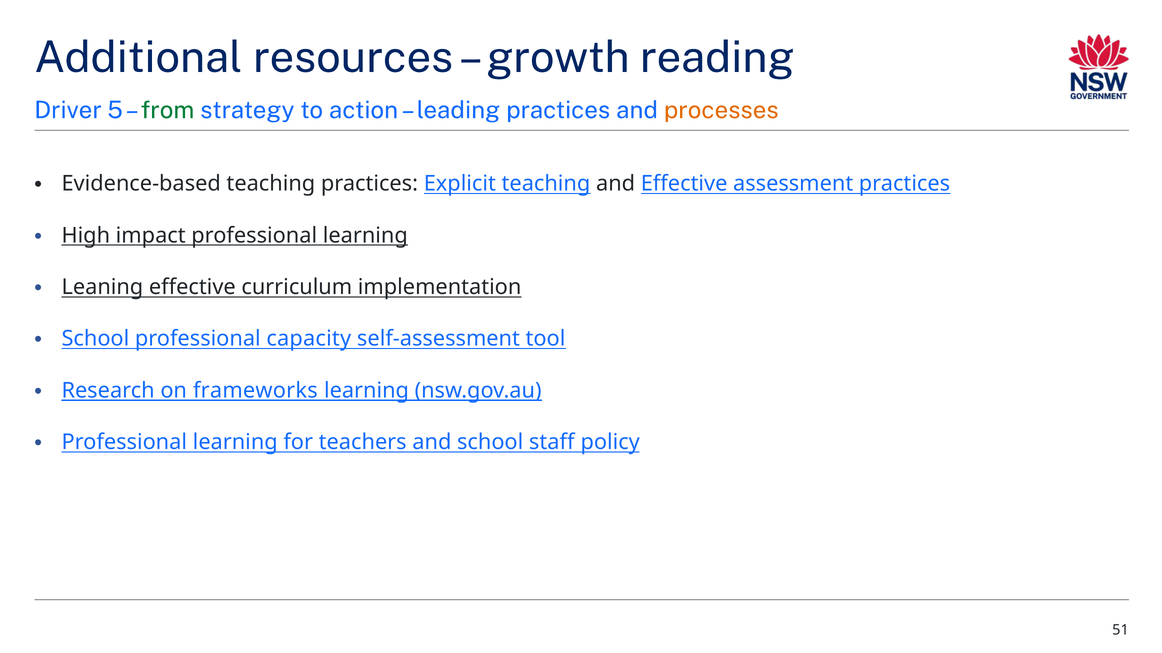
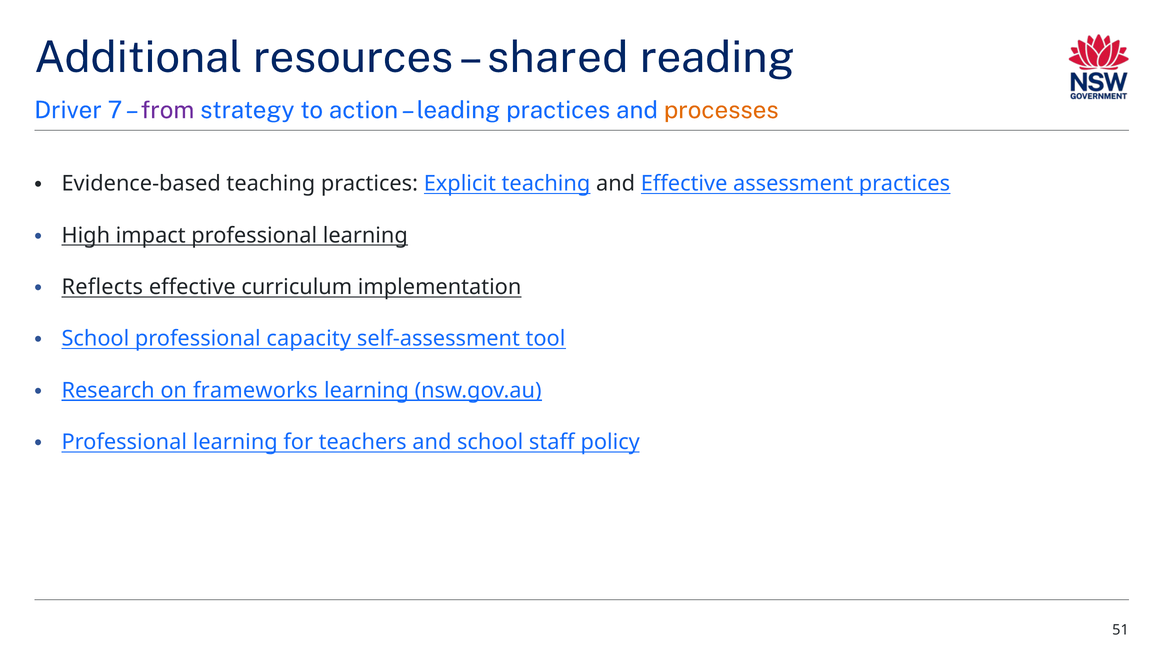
growth: growth -> shared
5: 5 -> 7
from colour: green -> purple
Leaning: Leaning -> Reflects
